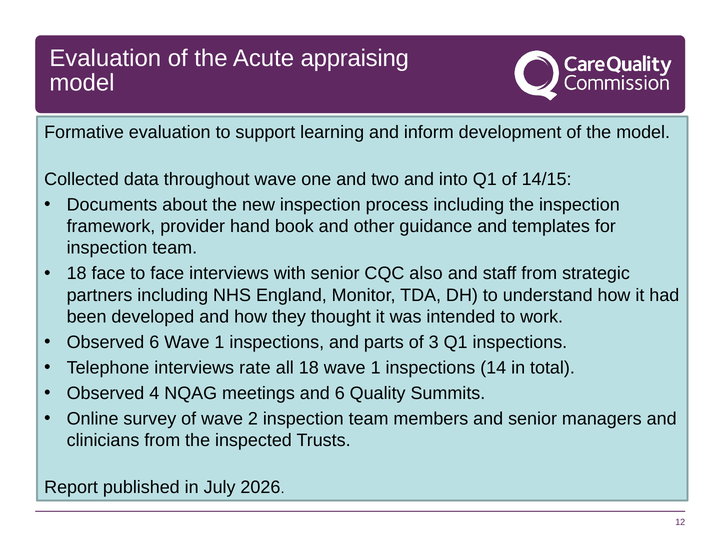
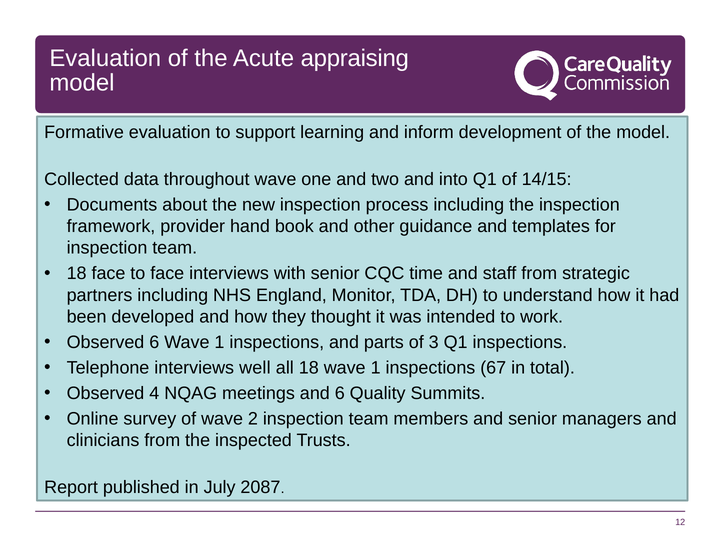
also: also -> time
rate: rate -> well
14: 14 -> 67
2026: 2026 -> 2087
